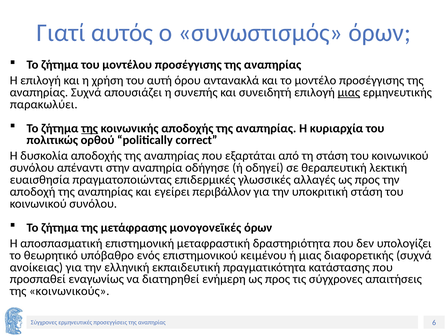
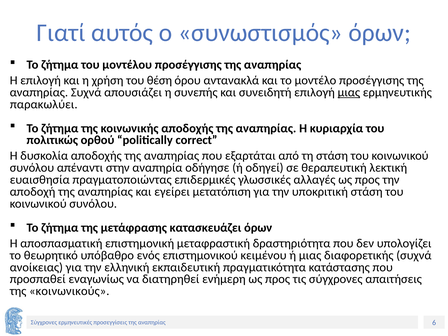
αυτή: αυτή -> θέση
της at (90, 128) underline: present -> none
περιβάλλον: περιβάλλον -> μετατόπιση
μονογονεϊκές: μονογονεϊκές -> κατασκευάζει
